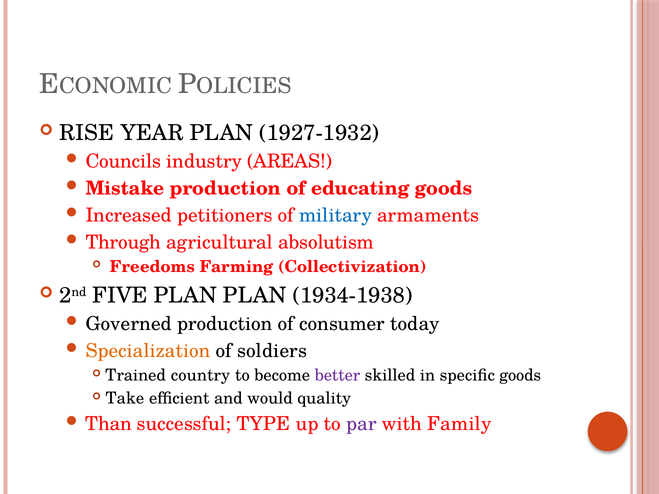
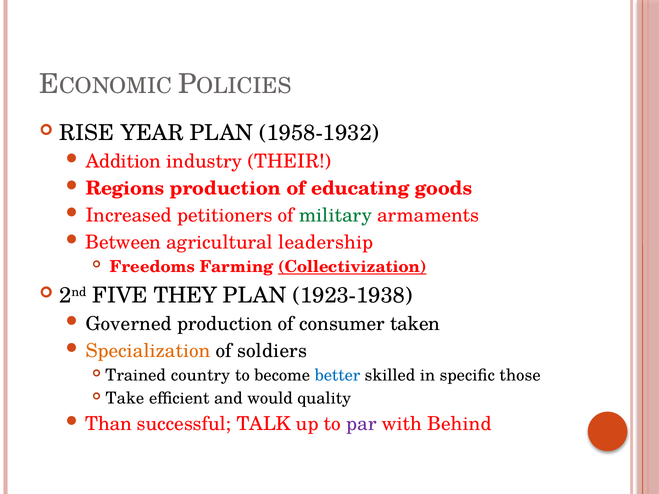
1927-1932: 1927-1932 -> 1958-1932
Councils: Councils -> Addition
AREAS: AREAS -> THEIR
Mistake: Mistake -> Regions
military colour: blue -> green
Through: Through -> Between
absolutism: absolutism -> leadership
Collectivization underline: none -> present
FIVE PLAN: PLAN -> THEY
1934-1938: 1934-1938 -> 1923-1938
today: today -> taken
better colour: purple -> blue
specific goods: goods -> those
TYPE: TYPE -> TALK
Family: Family -> Behind
